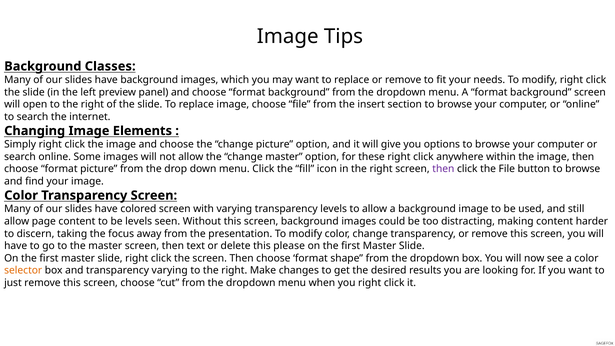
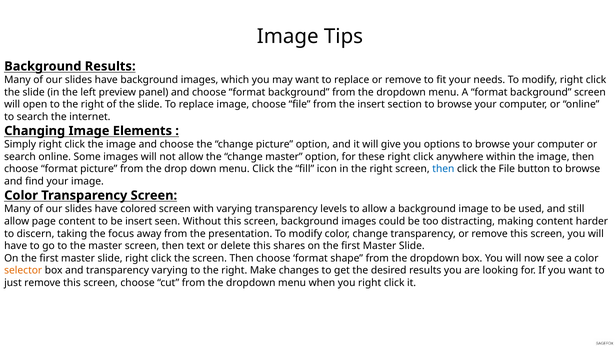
Background Classes: Classes -> Results
then at (443, 169) colour: purple -> blue
be levels: levels -> insert
please: please -> shares
